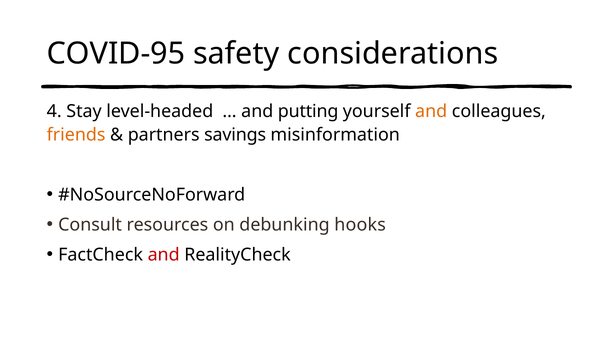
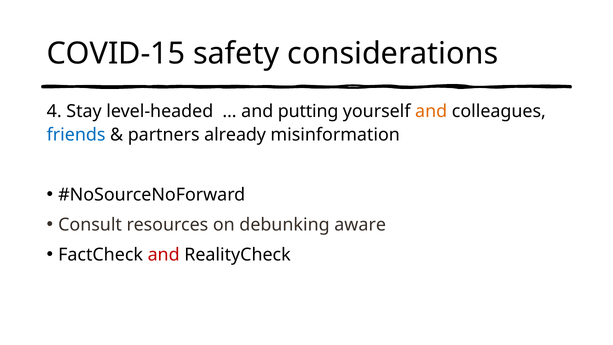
COVID-95: COVID-95 -> COVID-15
friends colour: orange -> blue
savings: savings -> already
hooks: hooks -> aware
